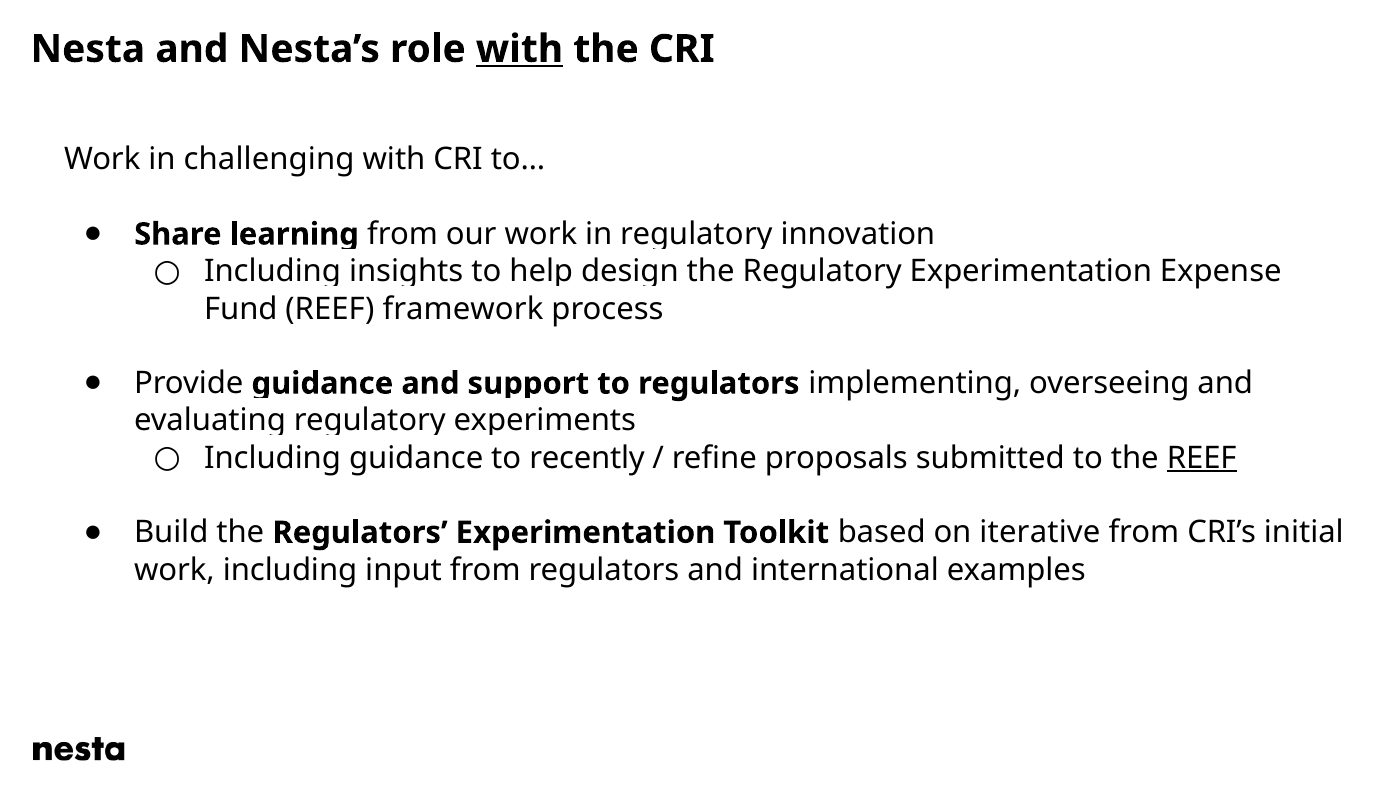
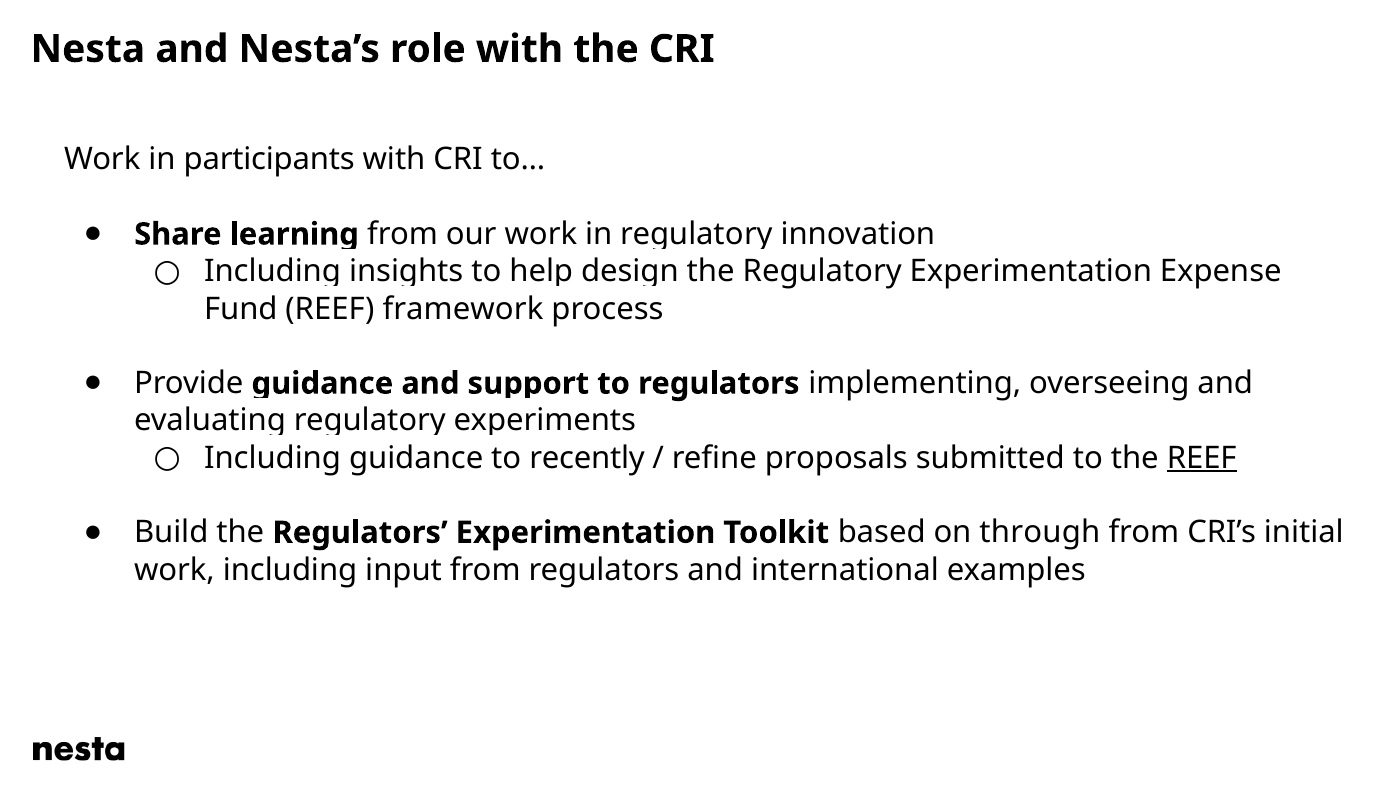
with at (519, 49) underline: present -> none
challenging: challenging -> participants
iterative: iterative -> through
